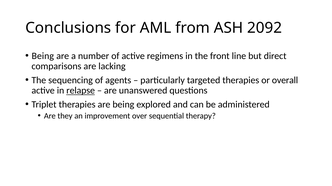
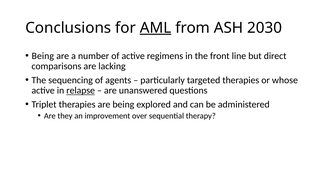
AML underline: none -> present
2092: 2092 -> 2030
overall: overall -> whose
